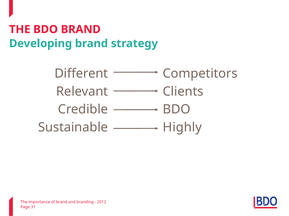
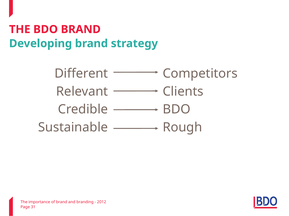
Highly: Highly -> Rough
